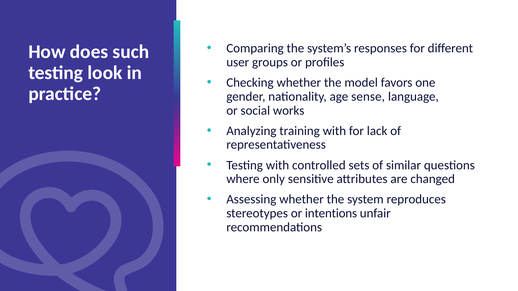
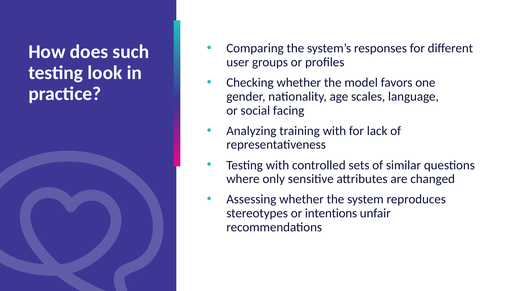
sense: sense -> scales
works: works -> facing
